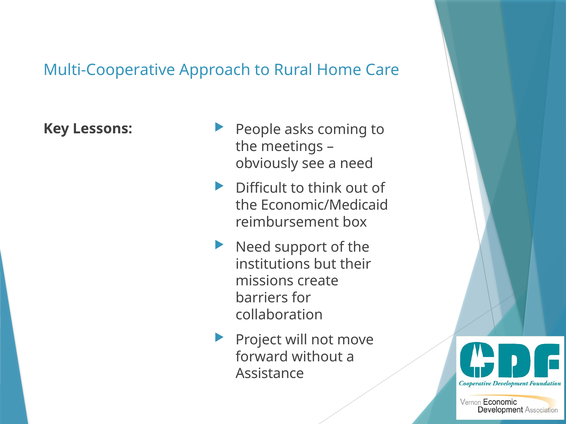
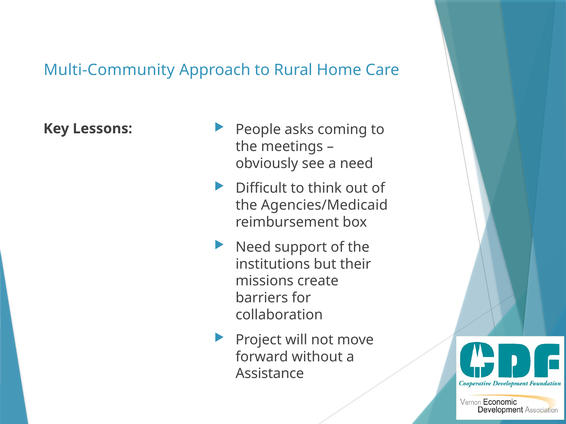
Multi-Cooperative: Multi-Cooperative -> Multi-Community
Economic/Medicaid: Economic/Medicaid -> Agencies/Medicaid
